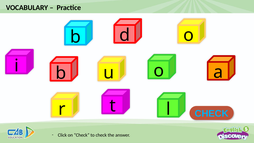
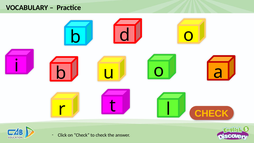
CHECK at (212, 114) colour: light blue -> yellow
